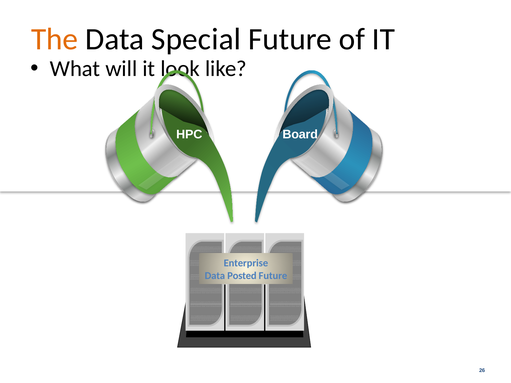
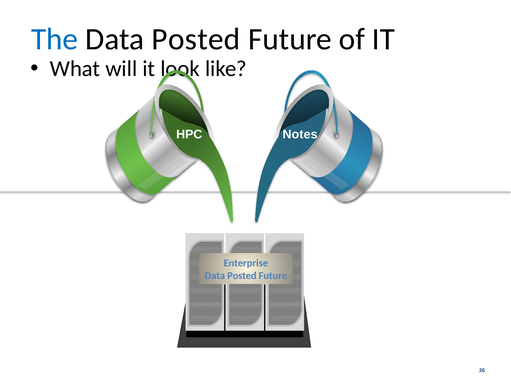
The colour: orange -> blue
Special at (196, 39): Special -> Posted
Board: Board -> Notes
